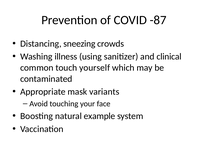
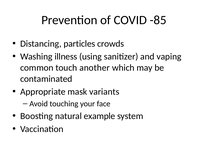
-87: -87 -> -85
sneezing: sneezing -> particles
clinical: clinical -> vaping
yourself: yourself -> another
